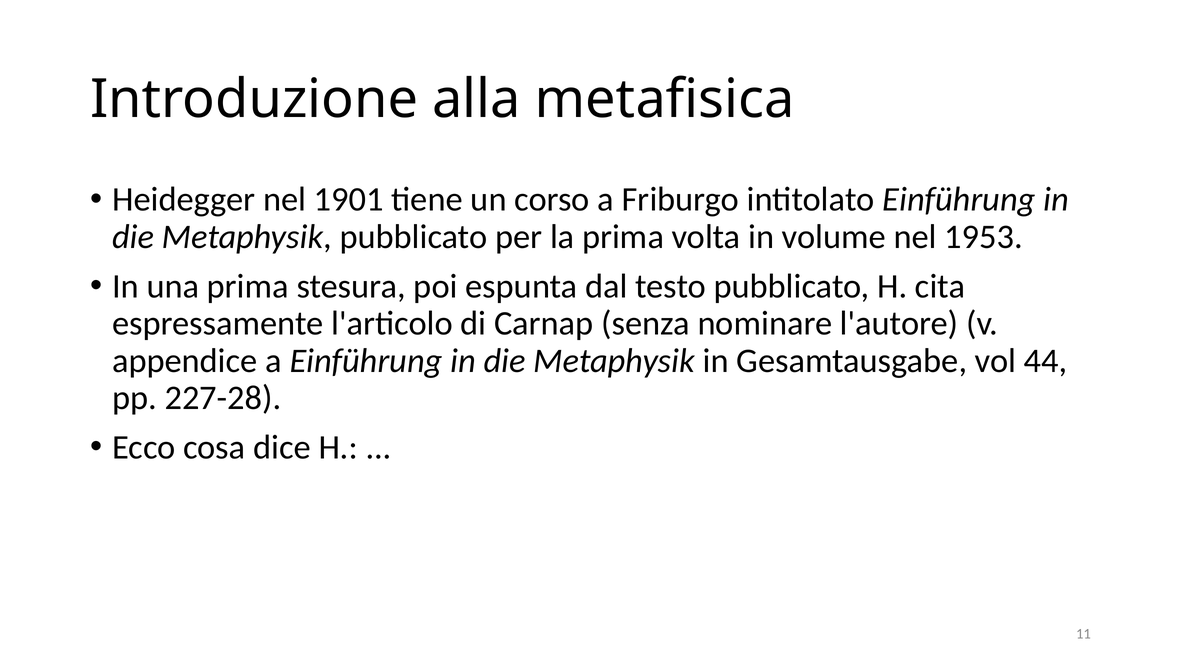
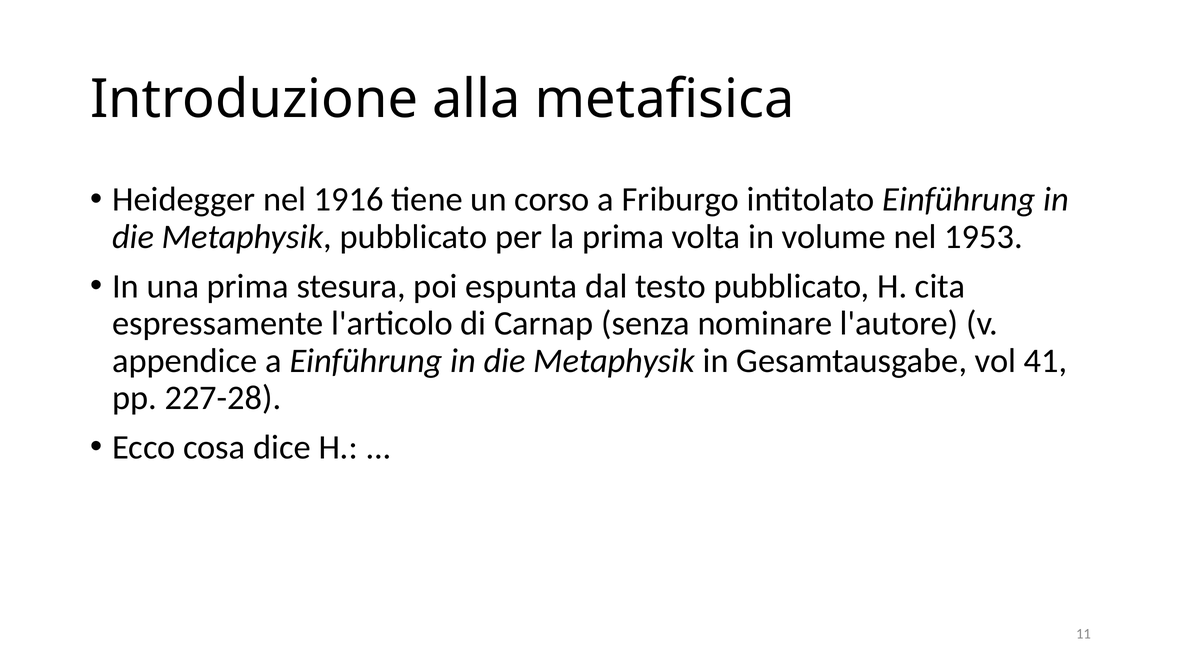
1901: 1901 -> 1916
44: 44 -> 41
